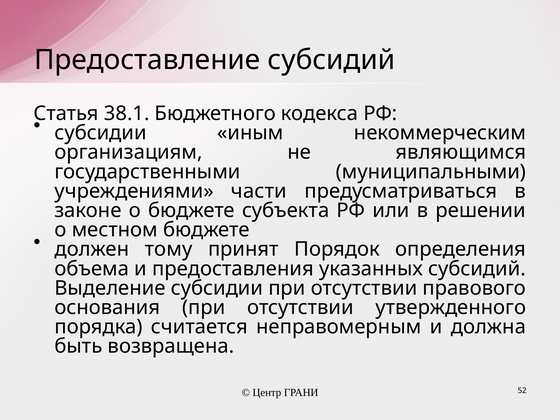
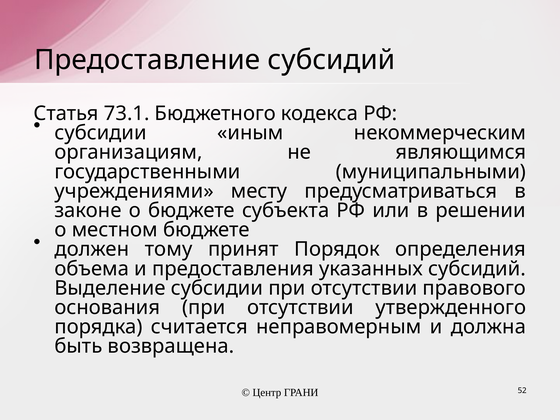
38.1: 38.1 -> 73.1
части: части -> месту
